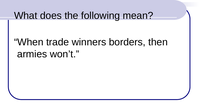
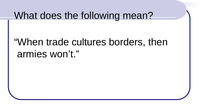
winners: winners -> cultures
